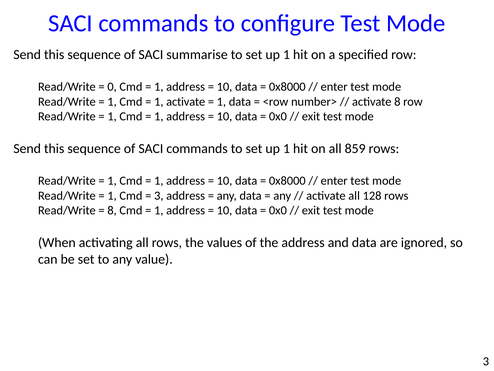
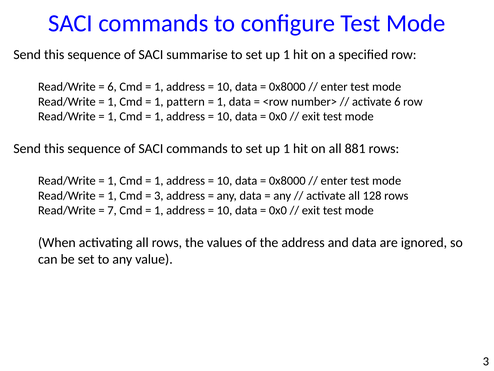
0 at (112, 87): 0 -> 6
1 activate: activate -> pattern
activate 8: 8 -> 6
859: 859 -> 881
8 at (112, 210): 8 -> 7
